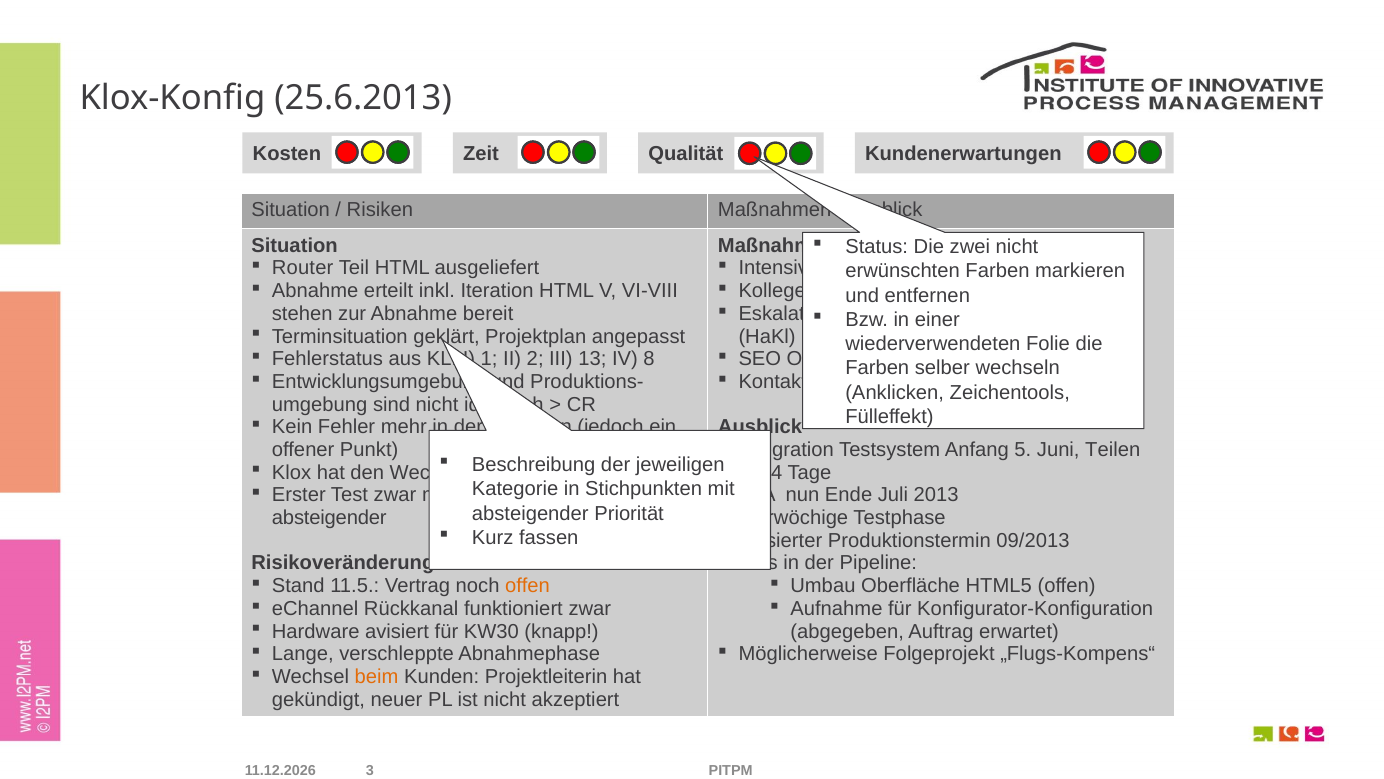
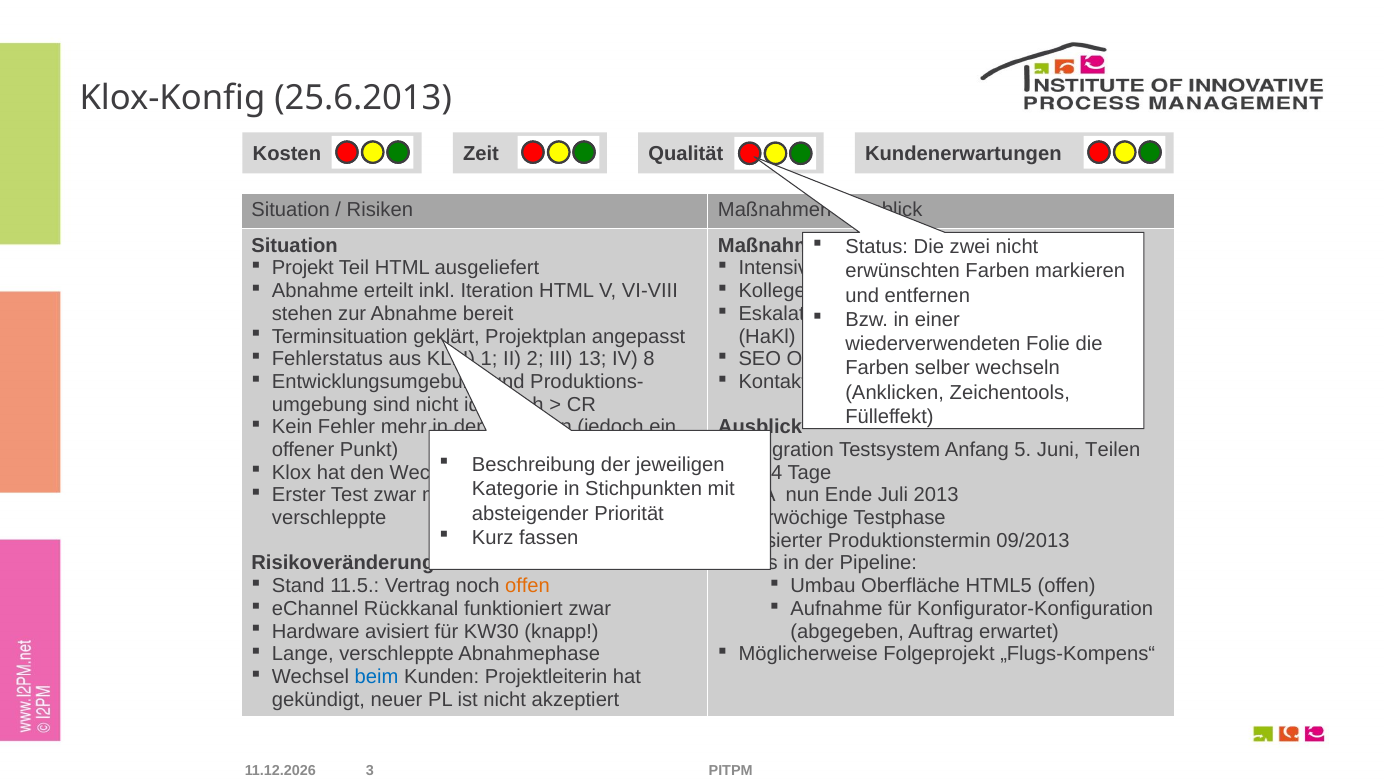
Router at (303, 268): Router -> Projekt
absteigender at (329, 518): absteigender -> verschleppte
beim colour: orange -> blue
